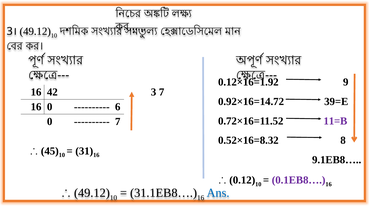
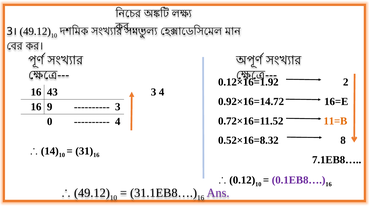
9: 9 -> 2
42: 42 -> 43
3 7: 7 -> 4
39=E: 39=E -> 16=E
16 0: 0 -> 9
6 at (118, 107): 6 -> 3
11=B colour: purple -> orange
7 at (118, 121): 7 -> 4
45: 45 -> 14
9.1EB8…: 9.1EB8… -> 7.1EB8…
Ans colour: blue -> purple
